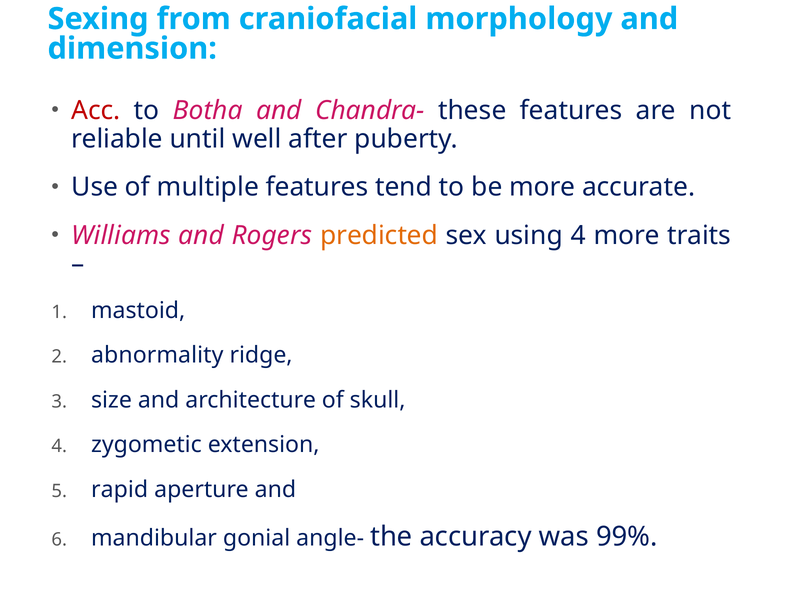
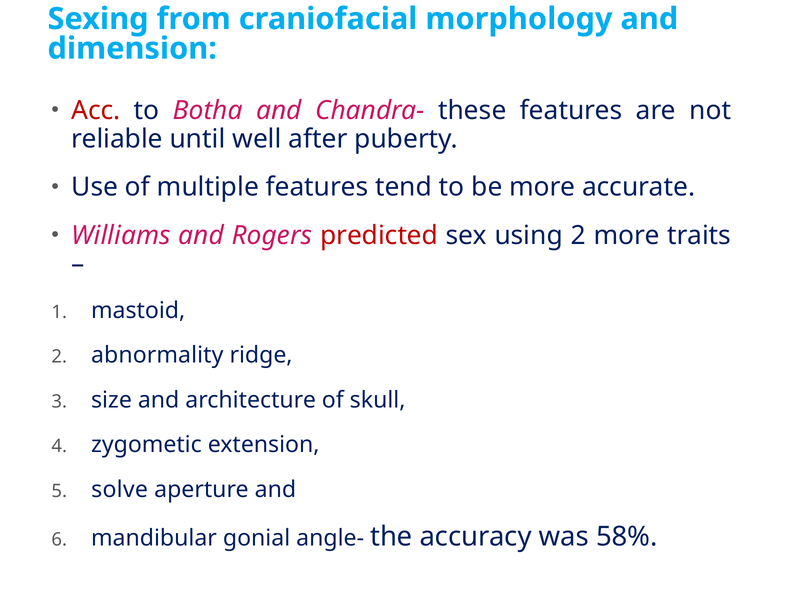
predicted colour: orange -> red
using 4: 4 -> 2
rapid: rapid -> solve
99%: 99% -> 58%
